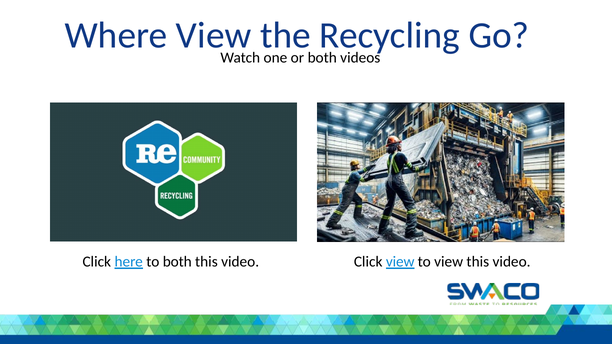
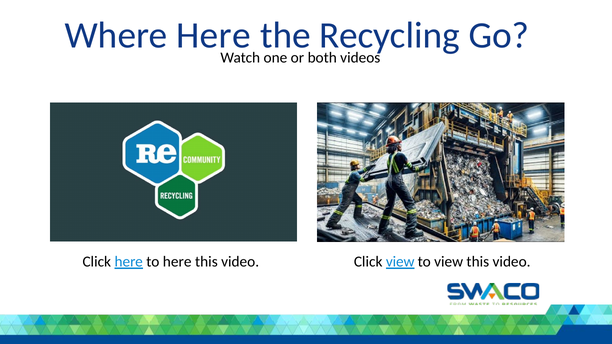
Where View: View -> Here
to both: both -> here
